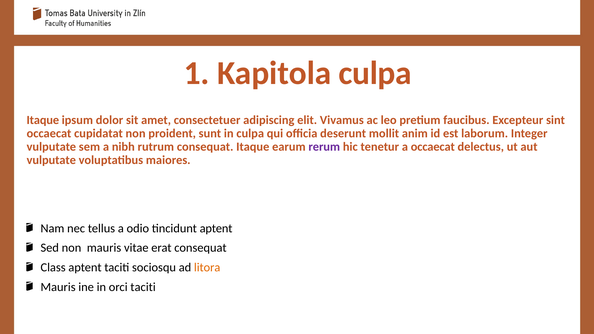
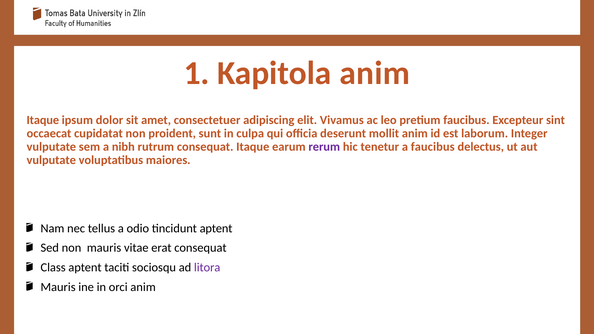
Kapitola culpa: culpa -> anim
a occaecat: occaecat -> faucibus
litora colour: orange -> purple
orci taciti: taciti -> anim
